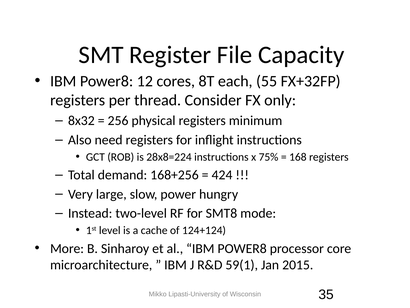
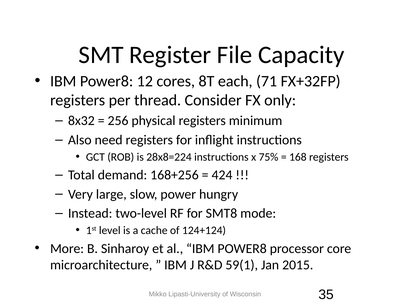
55: 55 -> 71
